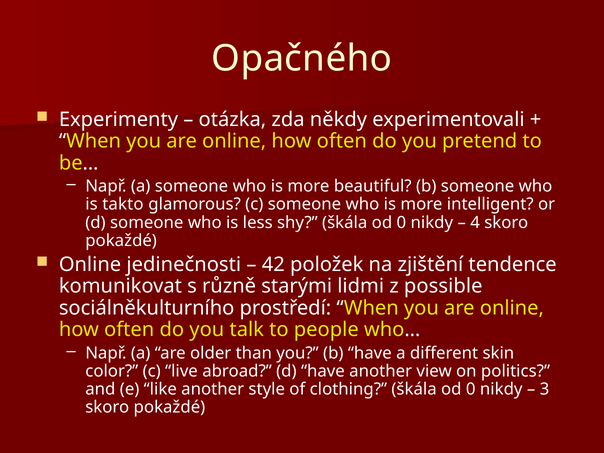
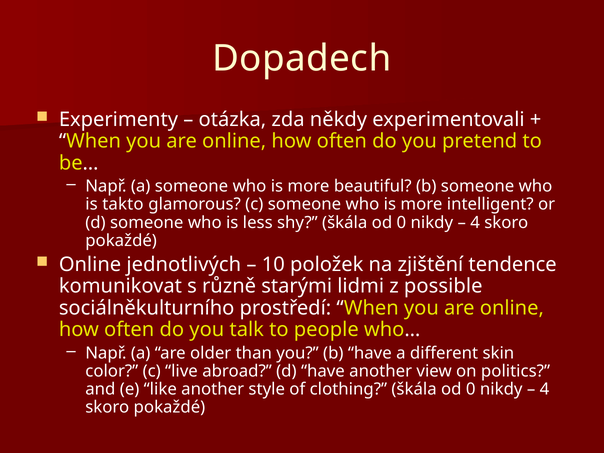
Opačného: Opačného -> Dopadech
jedinečnosti: jedinečnosti -> jednotlivých
42: 42 -> 10
3 at (545, 389): 3 -> 4
